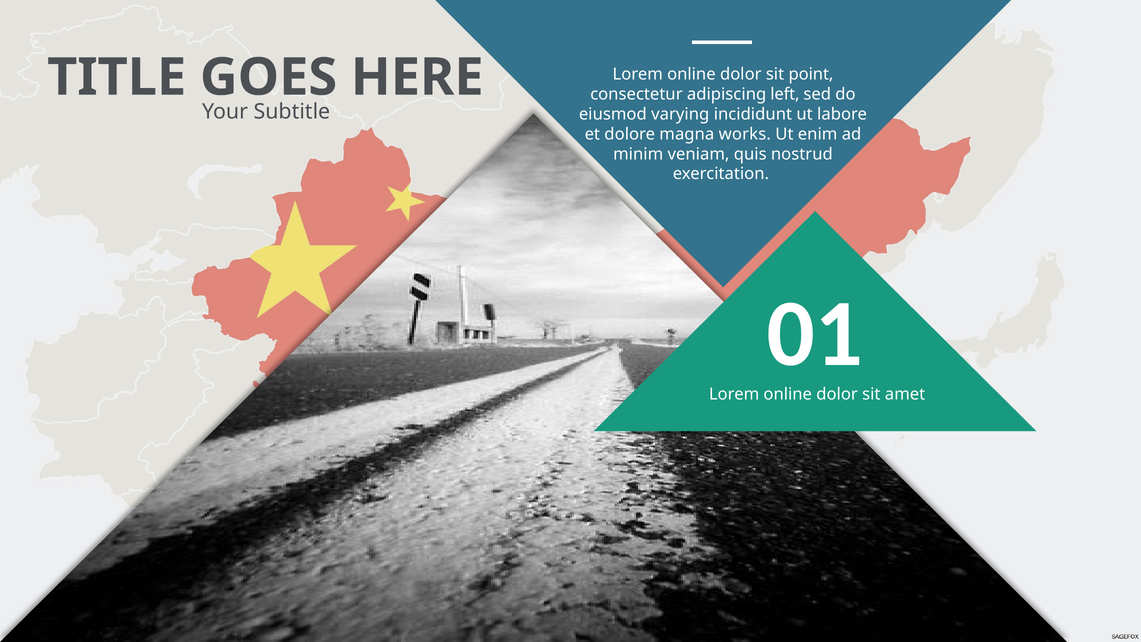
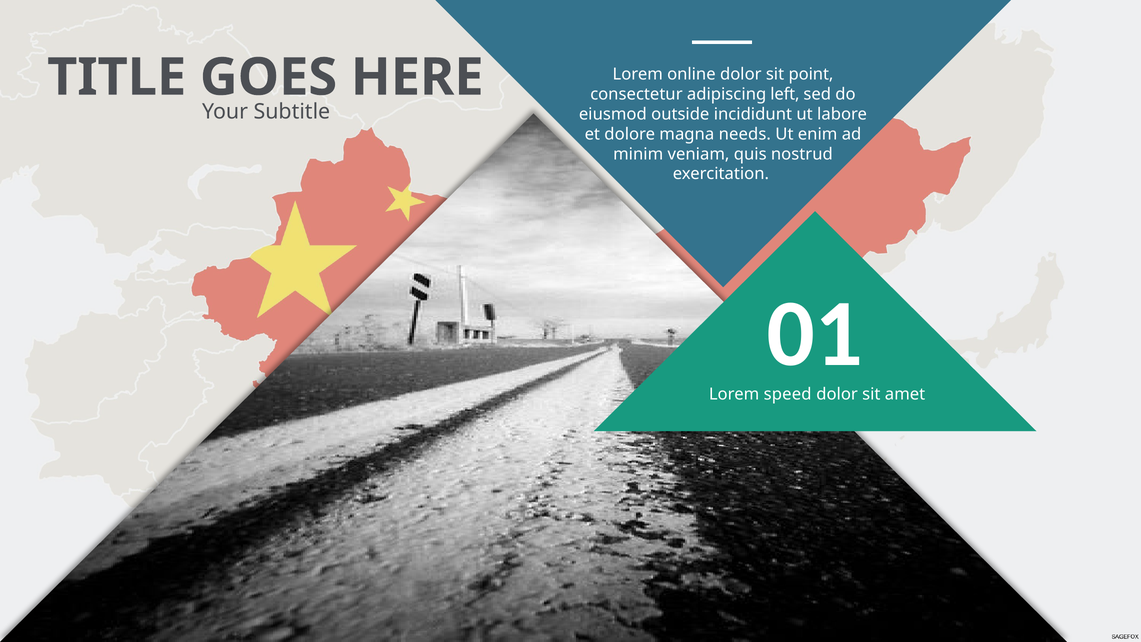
varying: varying -> outside
works: works -> needs
online at (788, 394): online -> speed
